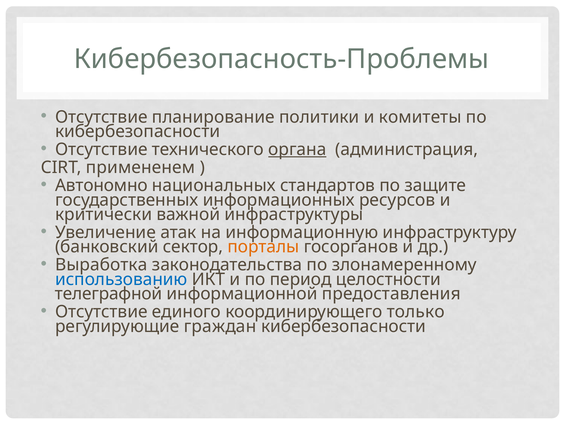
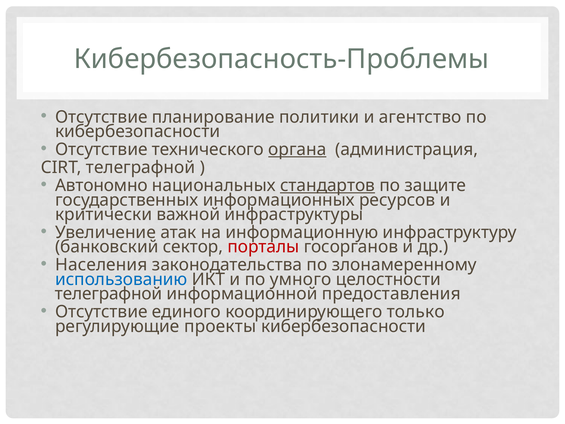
комитеты: комитеты -> агентство
CIRT примененем: примененем -> телеграфной
стандартов underline: none -> present
порталы colour: orange -> red
Выработка: Выработка -> Населения
период: период -> умного
граждан: граждан -> проекты
